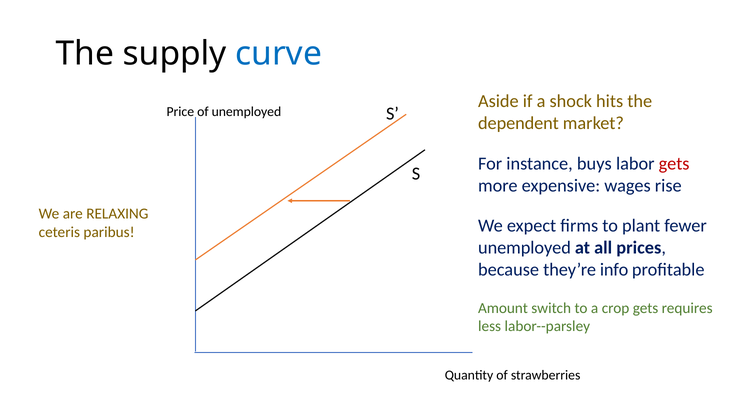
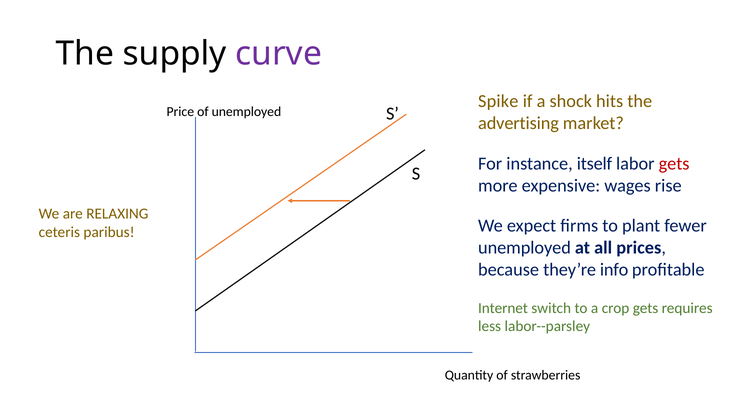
curve colour: blue -> purple
Aside: Aside -> Spike
dependent: dependent -> advertising
buys: buys -> itself
Amount: Amount -> Internet
